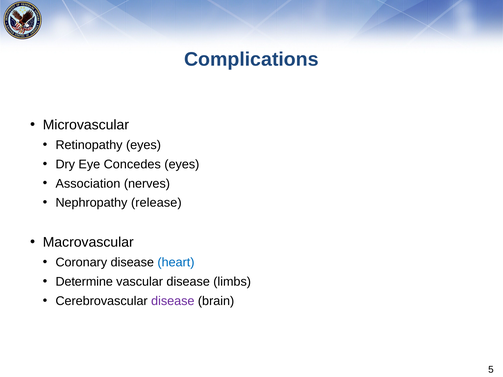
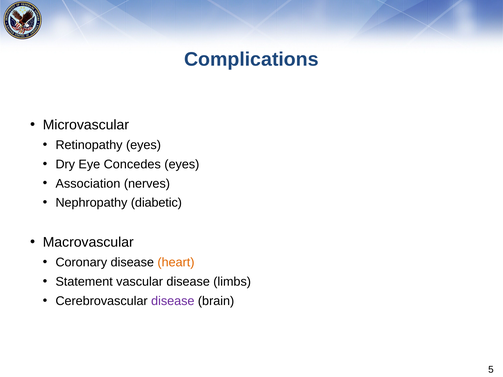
release: release -> diabetic
heart colour: blue -> orange
Determine: Determine -> Statement
